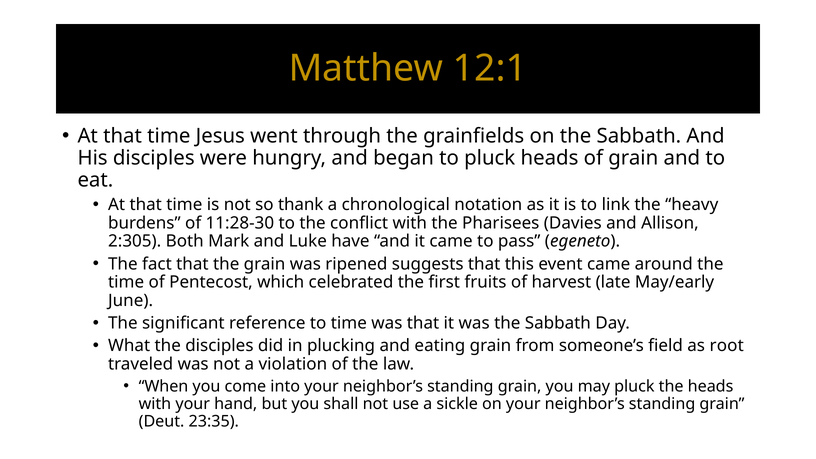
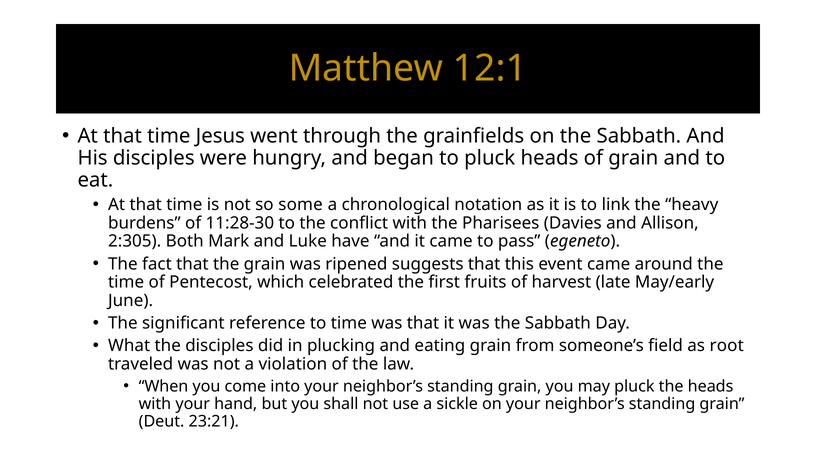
thank: thank -> some
23:35: 23:35 -> 23:21
